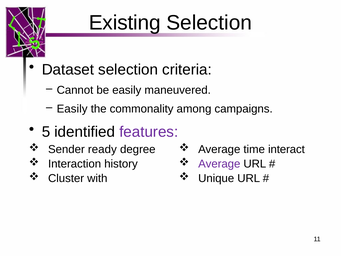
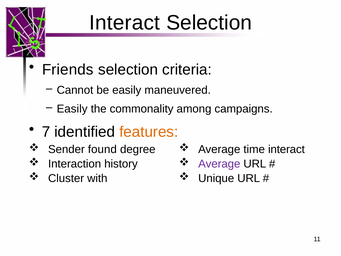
Existing at (125, 23): Existing -> Interact
Dataset: Dataset -> Friends
5: 5 -> 7
features colour: purple -> orange
ready: ready -> found
